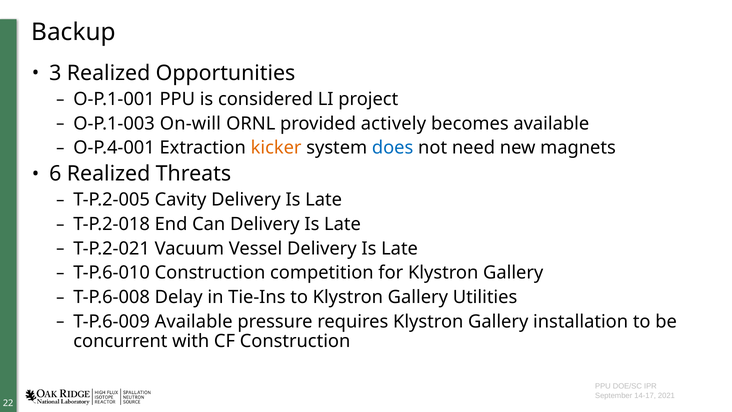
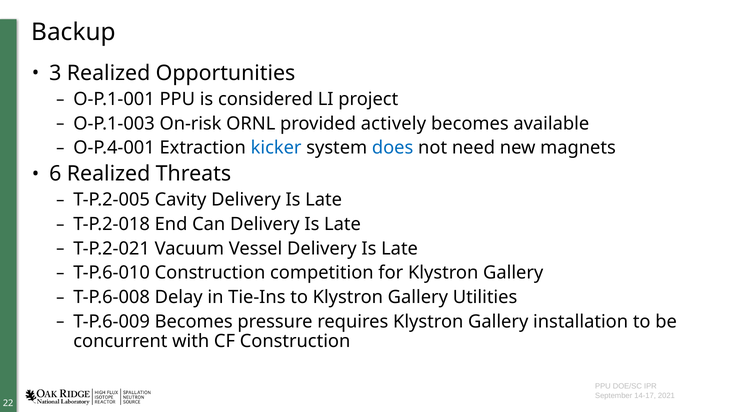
On-will: On-will -> On-risk
kicker colour: orange -> blue
T-P.6-009 Available: Available -> Becomes
